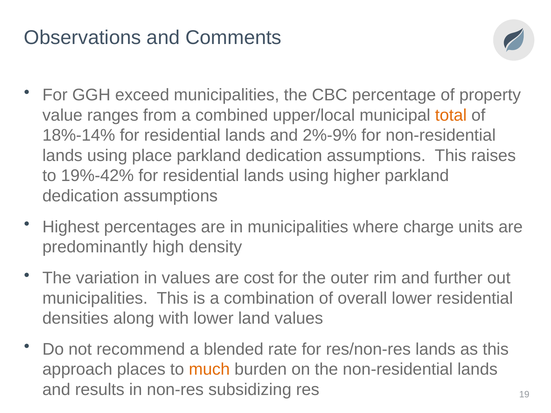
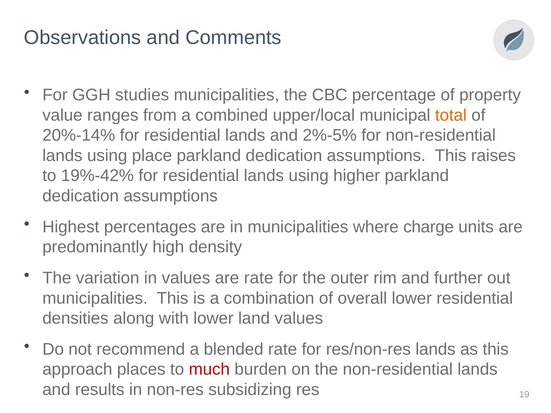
exceed: exceed -> studies
18%-14%: 18%-14% -> 20%-14%
2%-9%: 2%-9% -> 2%-5%
are cost: cost -> rate
much colour: orange -> red
